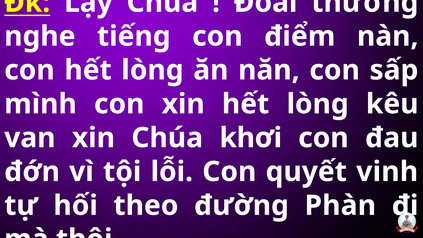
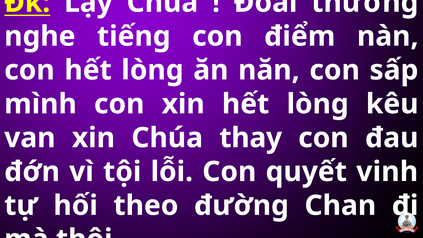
khơi: khơi -> thay
Phàn: Phàn -> Chan
